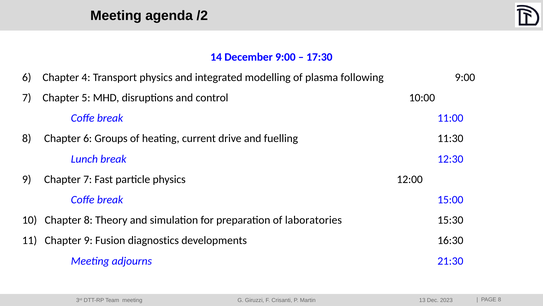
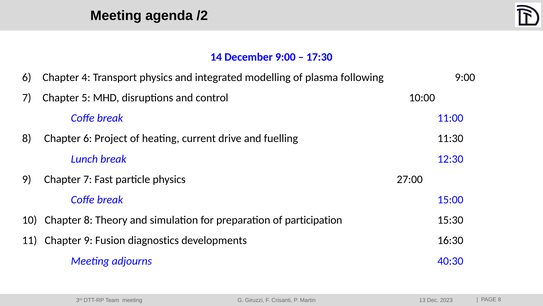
Groups: Groups -> Project
12:00: 12:00 -> 27:00
laboratories: laboratories -> participation
21:30: 21:30 -> 40:30
